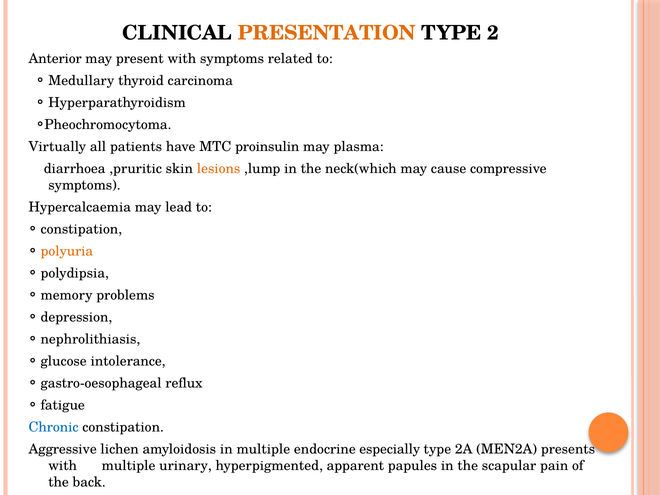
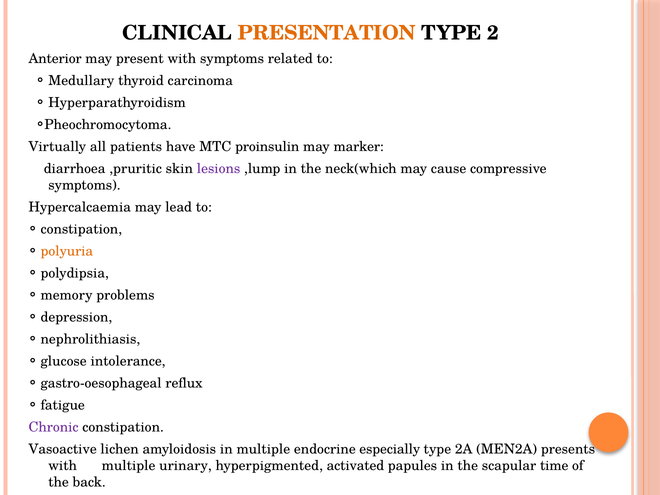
plasma: plasma -> marker
lesions colour: orange -> purple
Chronic colour: blue -> purple
Aggressive: Aggressive -> Vasoactive
apparent: apparent -> activated
pain: pain -> time
